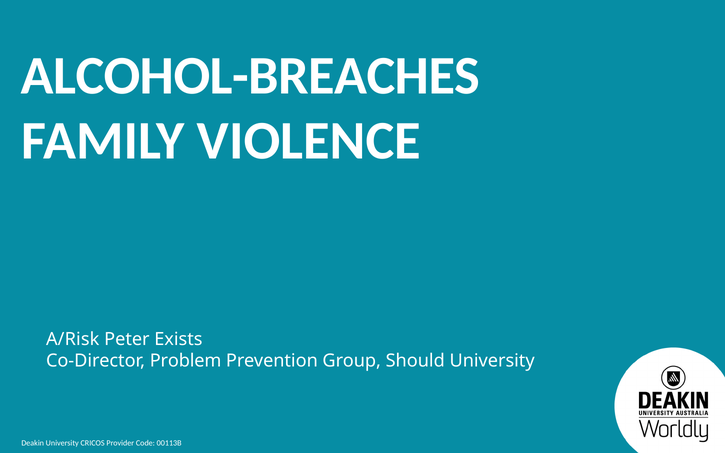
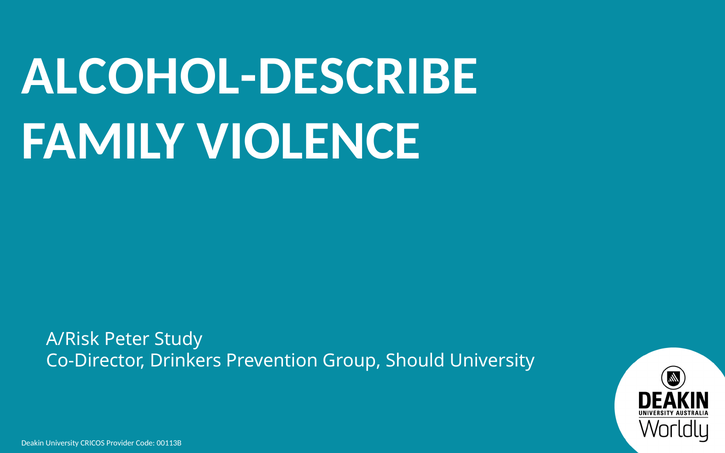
ALCOHOL-BREACHES: ALCOHOL-BREACHES -> ALCOHOL-DESCRIBE
Exists: Exists -> Study
Problem: Problem -> Drinkers
